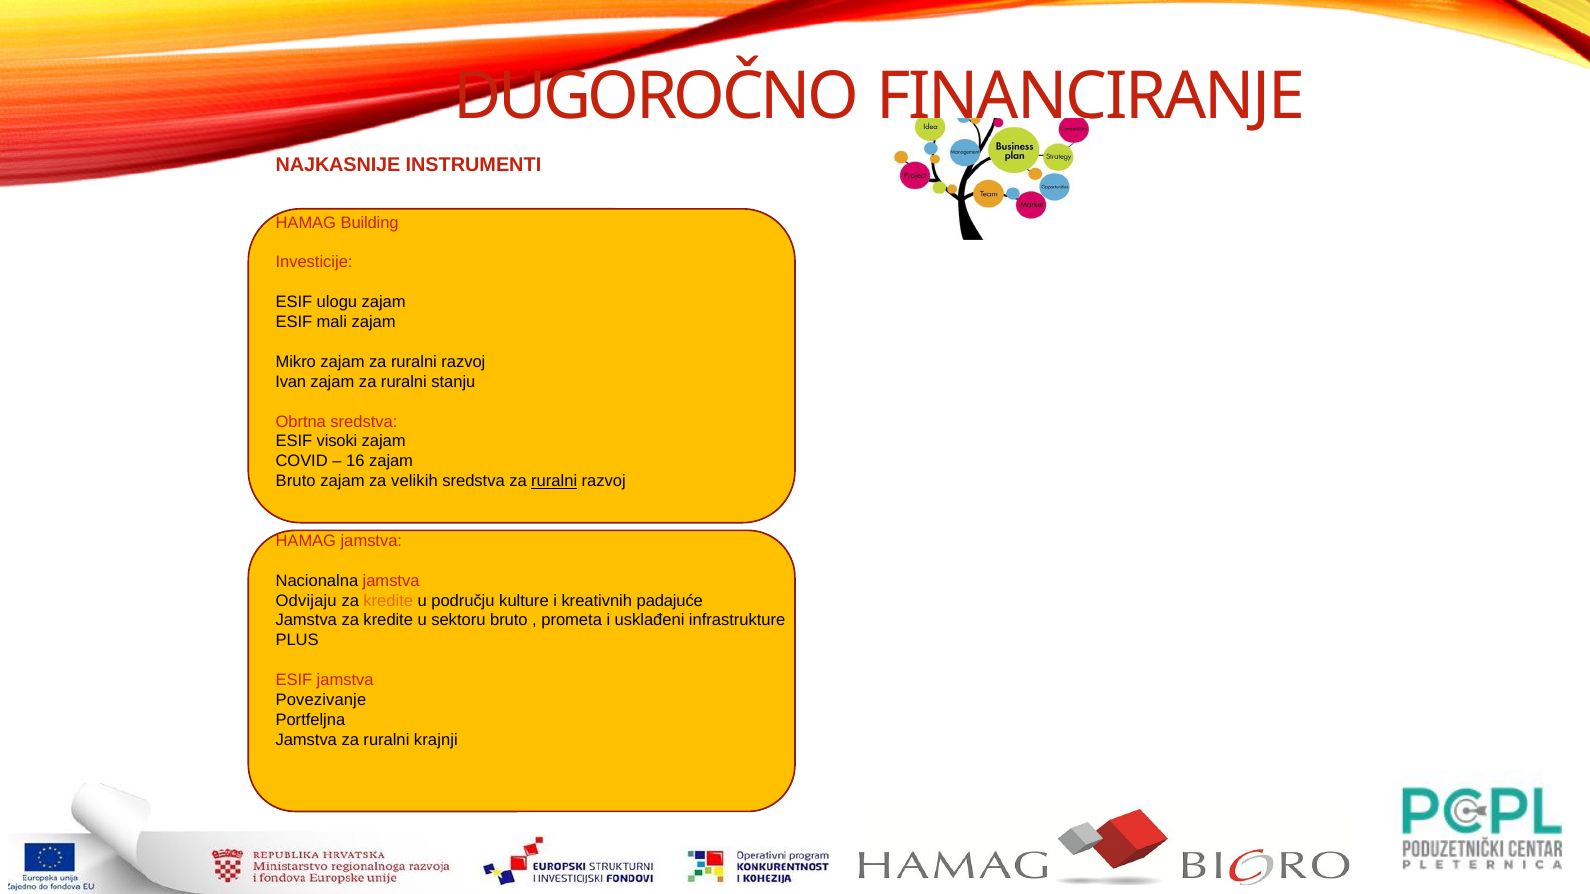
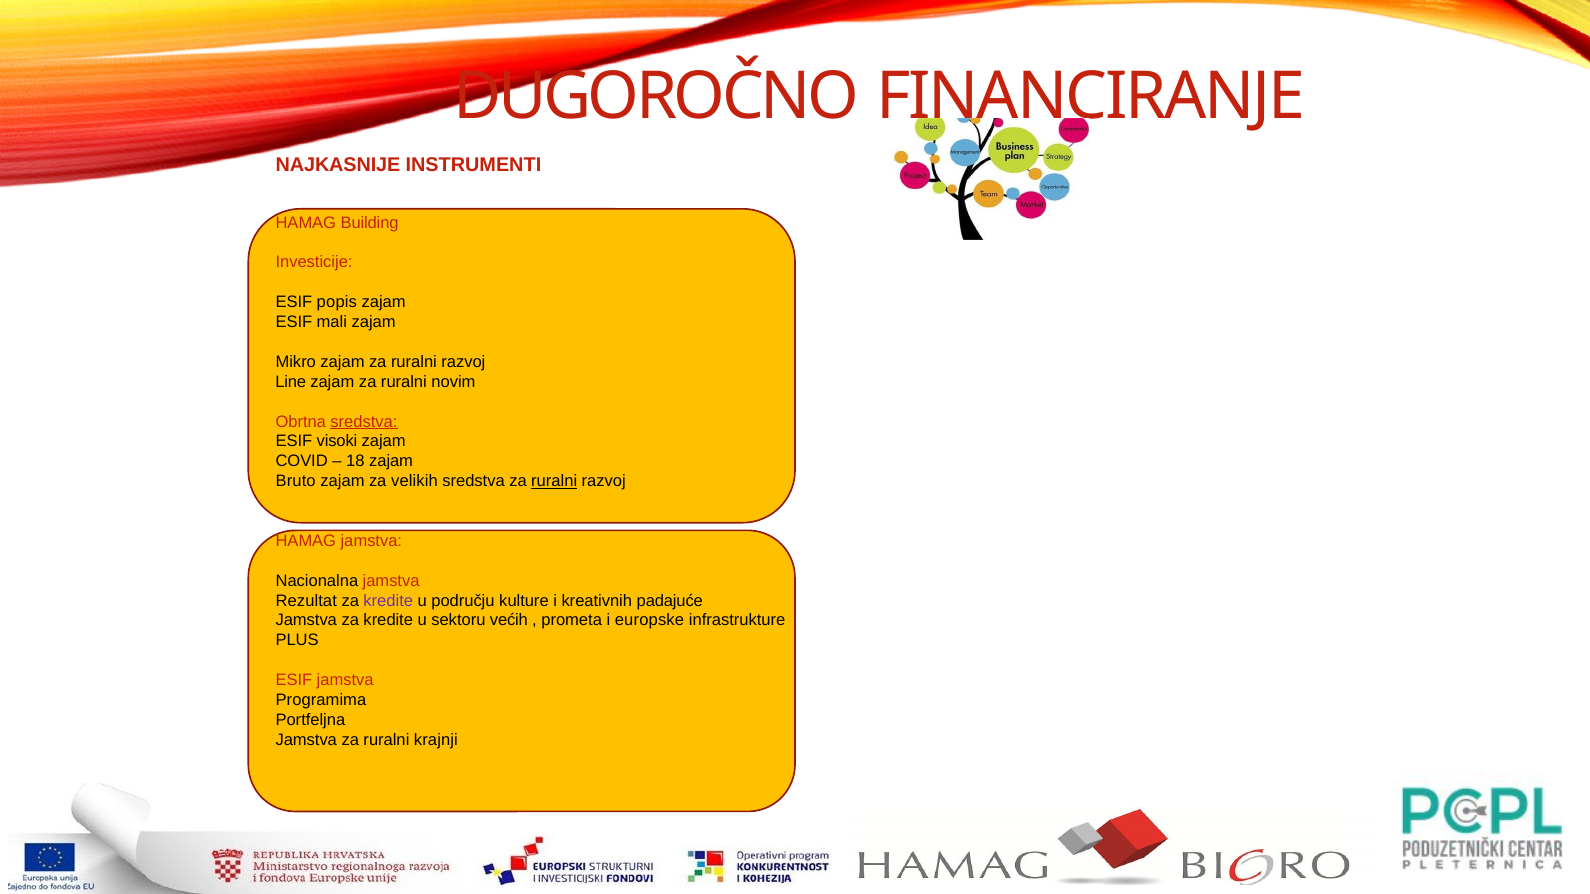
ulogu: ulogu -> popis
Ivan: Ivan -> Line
stanju: stanju -> novim
sredstva at (364, 422) underline: none -> present
16: 16 -> 18
Odvijaju: Odvijaju -> Rezultat
kredite at (388, 601) colour: orange -> purple
sektoru bruto: bruto -> većih
usklađeni: usklađeni -> europske
Povezivanje: Povezivanje -> Programima
